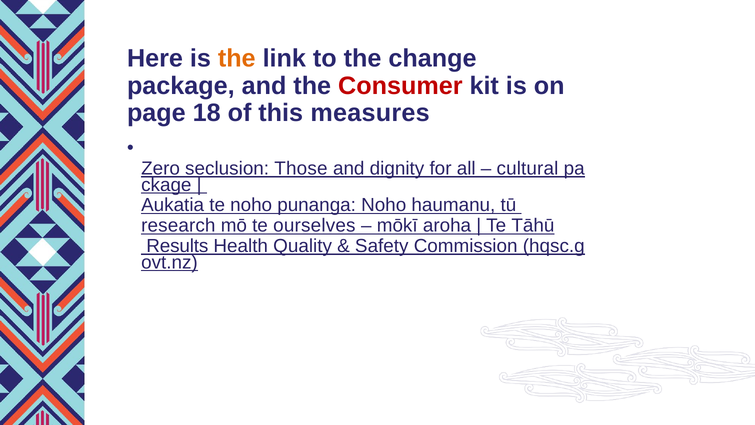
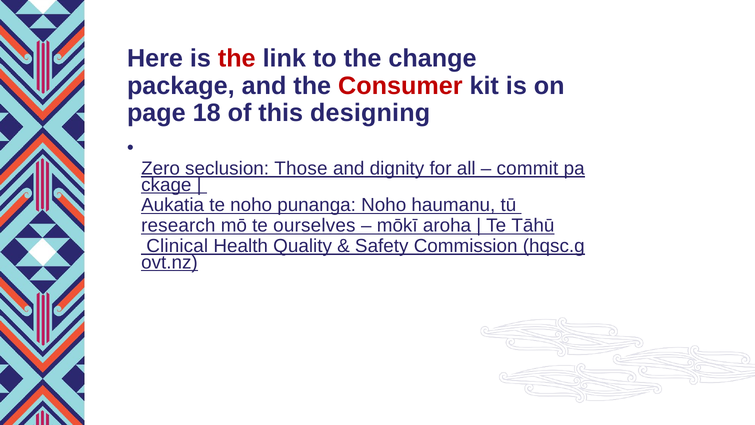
the at (237, 58) colour: orange -> red
measures: measures -> designing
cultural: cultural -> commit
Results: Results -> Clinical
